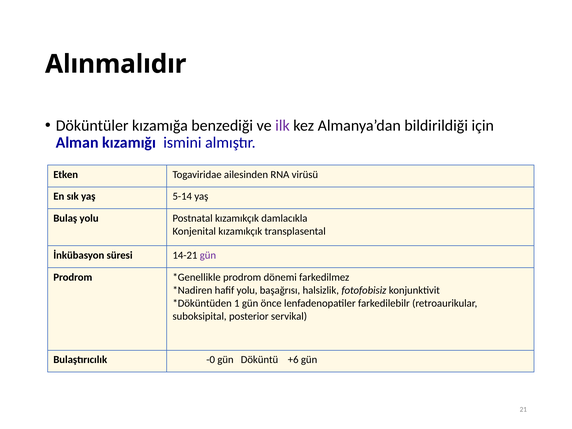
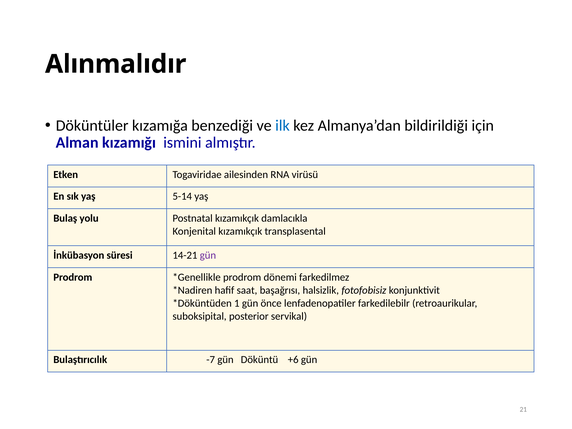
ilk colour: purple -> blue
hafif yolu: yolu -> saat
-0: -0 -> -7
